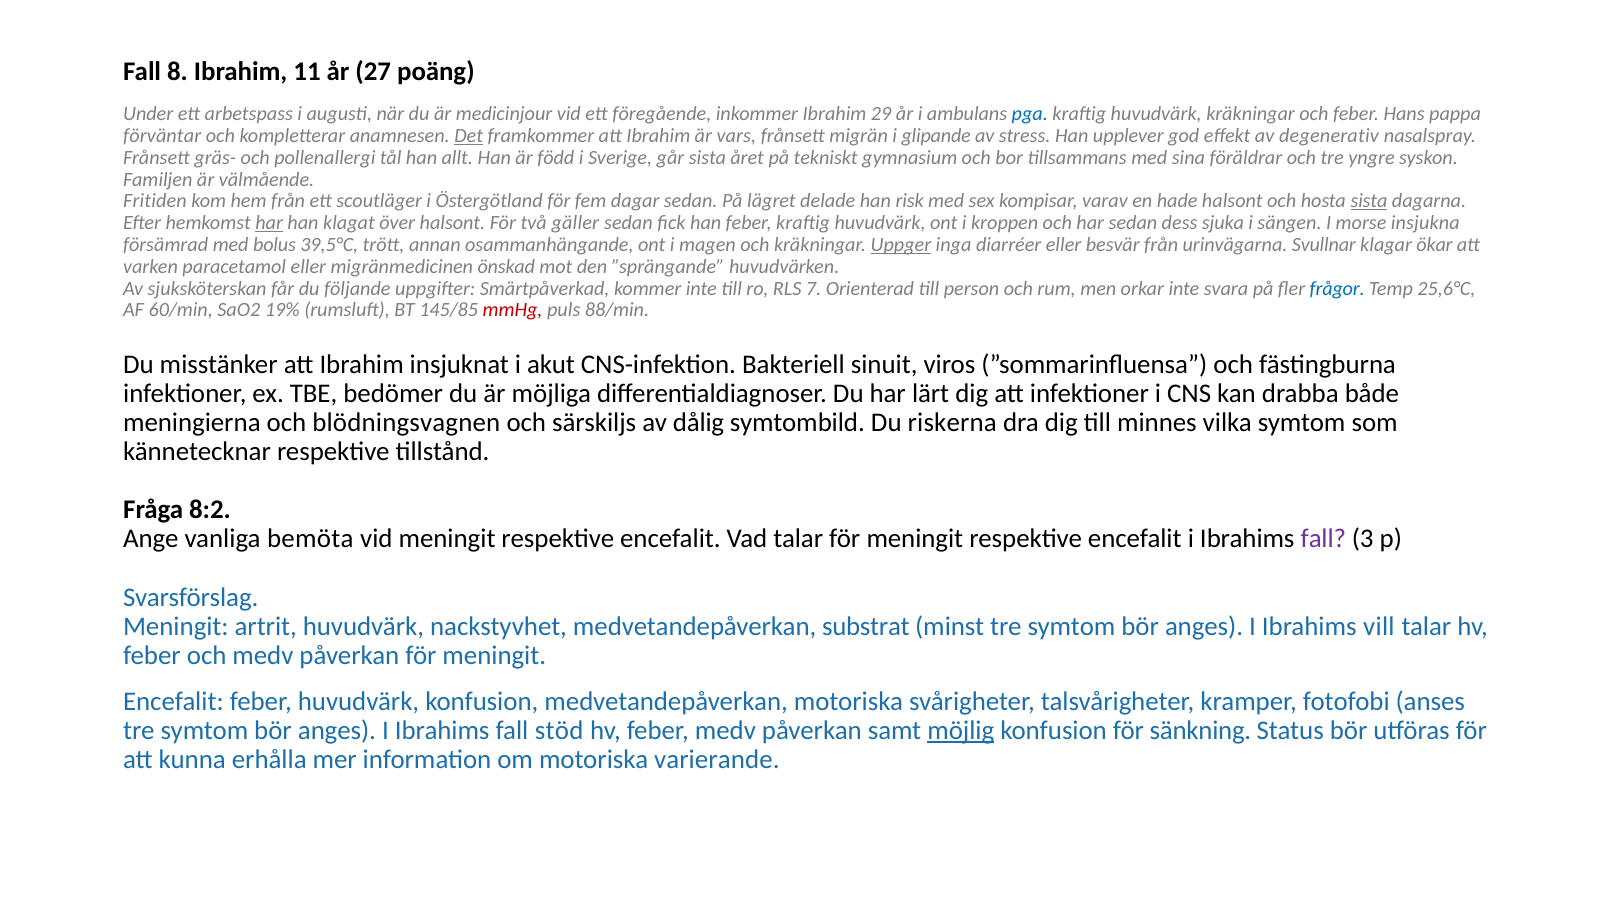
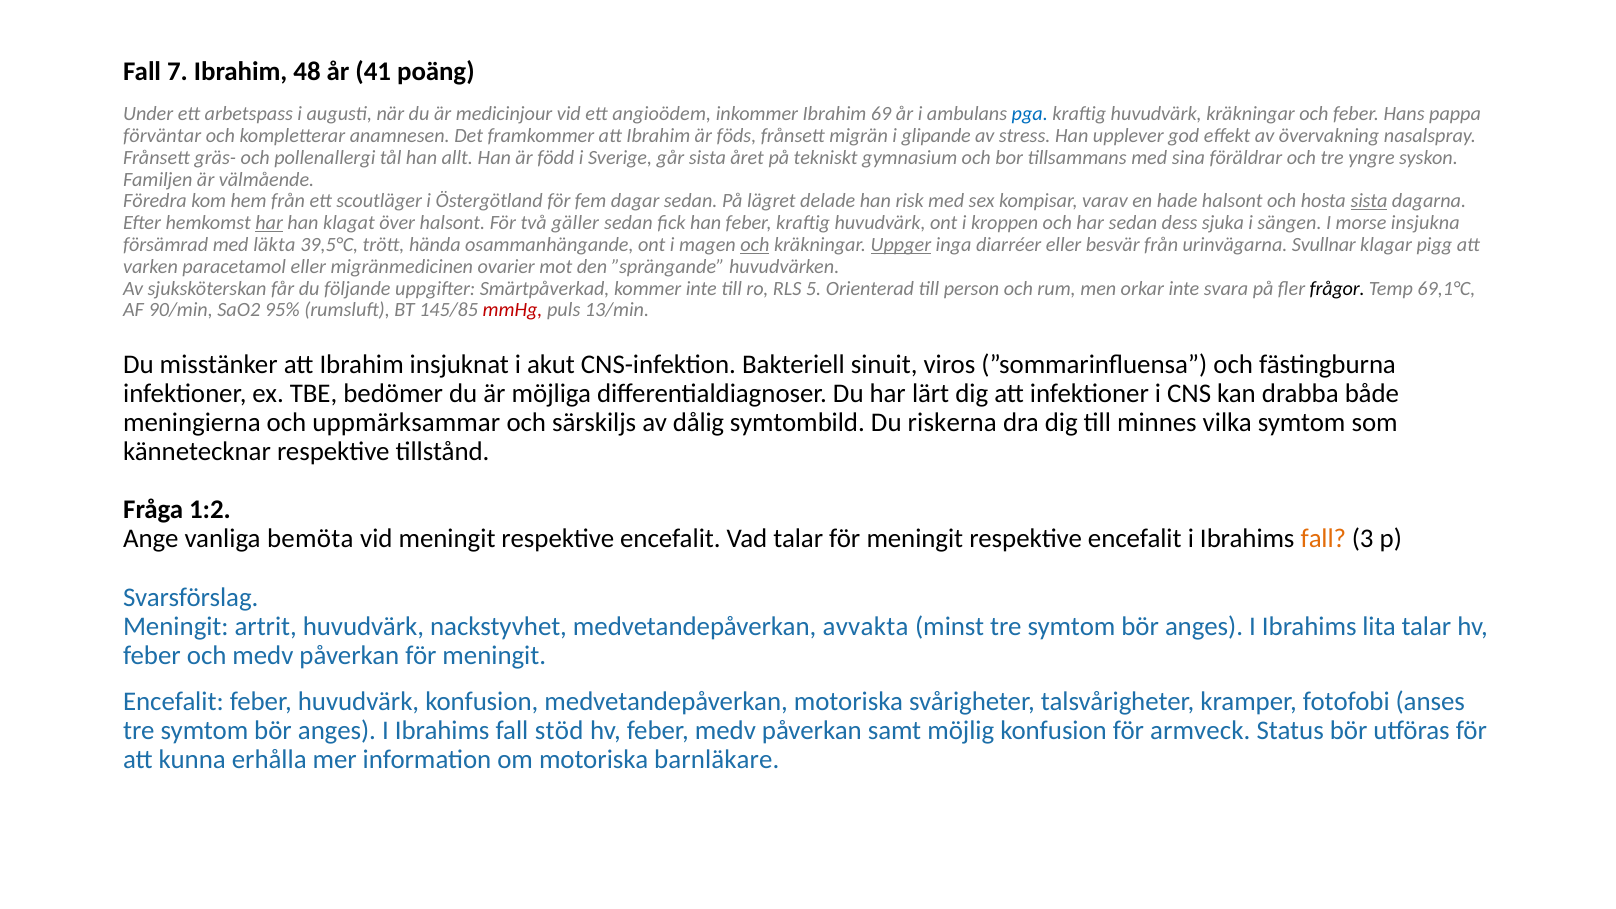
8: 8 -> 7
11: 11 -> 48
27: 27 -> 41
föregående: föregående -> angioödem
29: 29 -> 69
Det underline: present -> none
vars: vars -> föds
degenerativ: degenerativ -> övervakning
Fritiden: Fritiden -> Föredra
bolus: bolus -> läkta
annan: annan -> hända
och at (755, 245) underline: none -> present
ökar: ökar -> pigg
önskad: önskad -> ovarier
7: 7 -> 5
frågor colour: blue -> black
25,6°C: 25,6°C -> 69,1°C
60/min: 60/min -> 90/min
19%: 19% -> 95%
88/min: 88/min -> 13/min
blödningsvagnen: blödningsvagnen -> uppmärksammar
8:2: 8:2 -> 1:2
fall at (1323, 539) colour: purple -> orange
substrat: substrat -> avvakta
vill: vill -> lita
möjlig underline: present -> none
sänkning: sänkning -> armveck
varierande: varierande -> barnläkare
